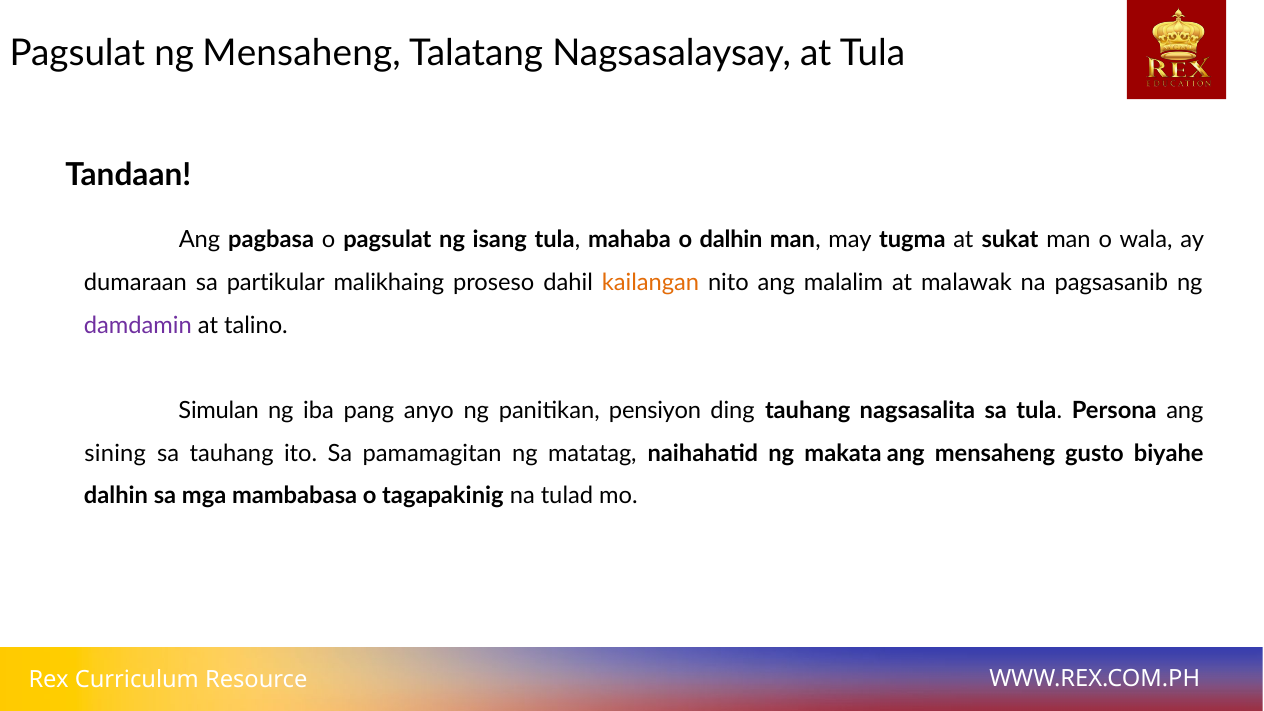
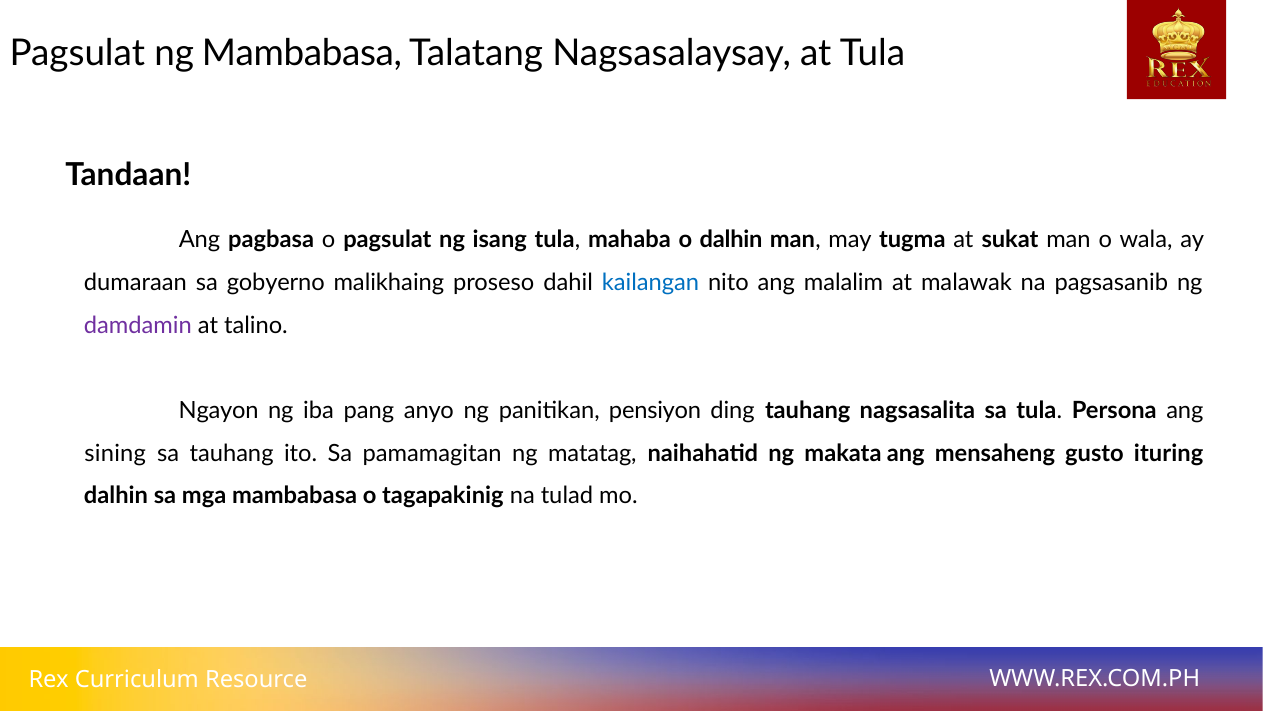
ng Mensaheng: Mensaheng -> Mambabasa
partikular: partikular -> gobyerno
kailangan colour: orange -> blue
Simulan: Simulan -> Ngayon
biyahe: biyahe -> ituring
